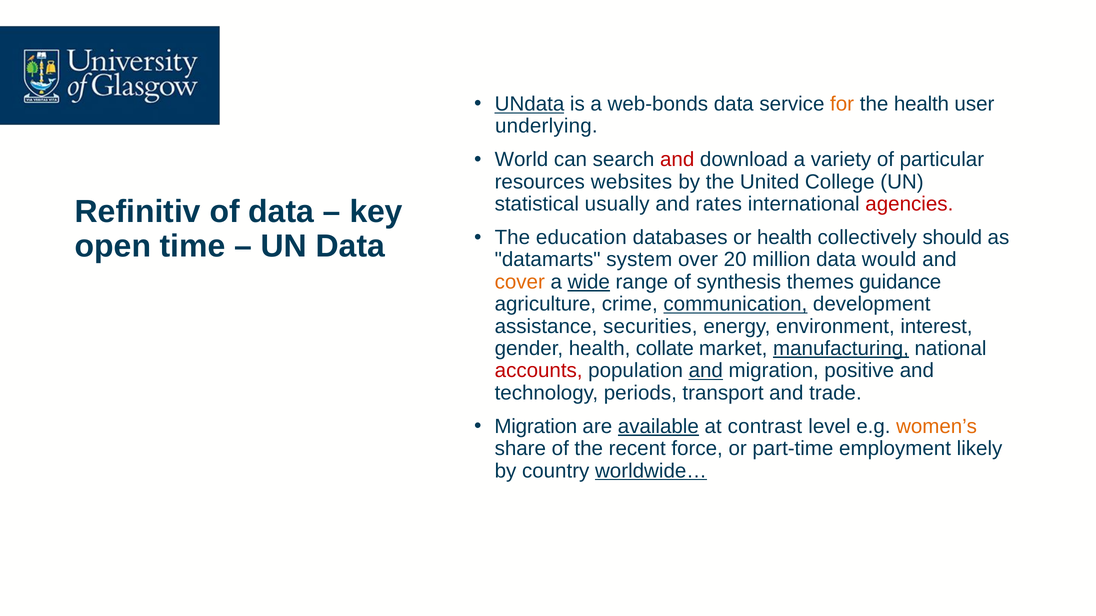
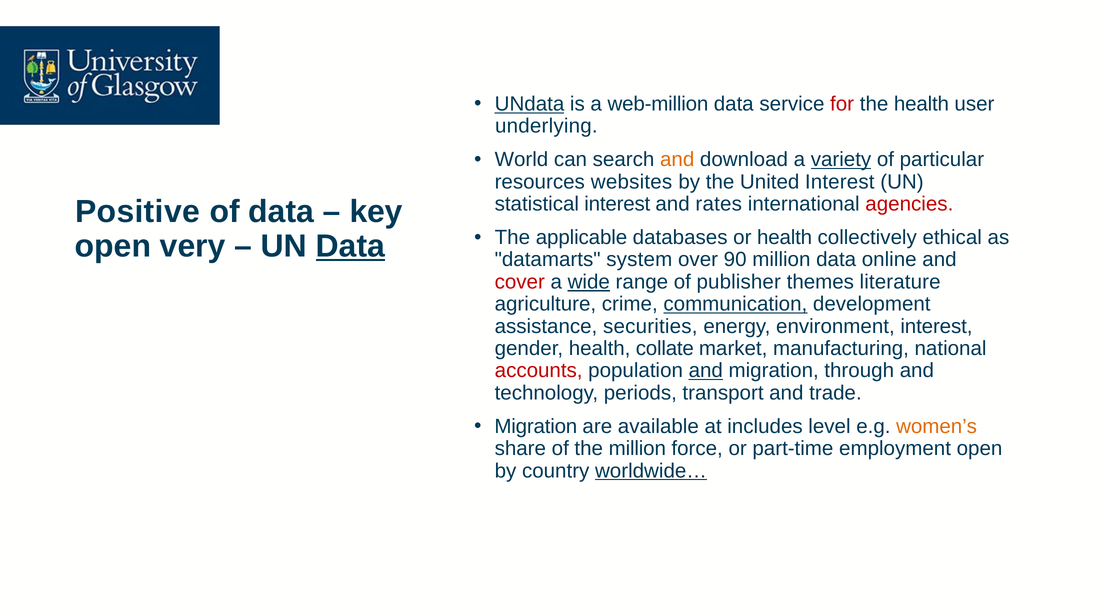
web-bonds: web-bonds -> web-million
for colour: orange -> red
and at (677, 160) colour: red -> orange
variety underline: none -> present
United College: College -> Interest
statistical usually: usually -> interest
Refinitiv: Refinitiv -> Positive
education: education -> applicable
should: should -> ethical
time: time -> very
Data at (350, 247) underline: none -> present
20: 20 -> 90
would: would -> online
cover colour: orange -> red
synthesis: synthesis -> publisher
guidance: guidance -> literature
manufacturing underline: present -> none
positive: positive -> through
available underline: present -> none
contrast: contrast -> includes
the recent: recent -> million
employment likely: likely -> open
